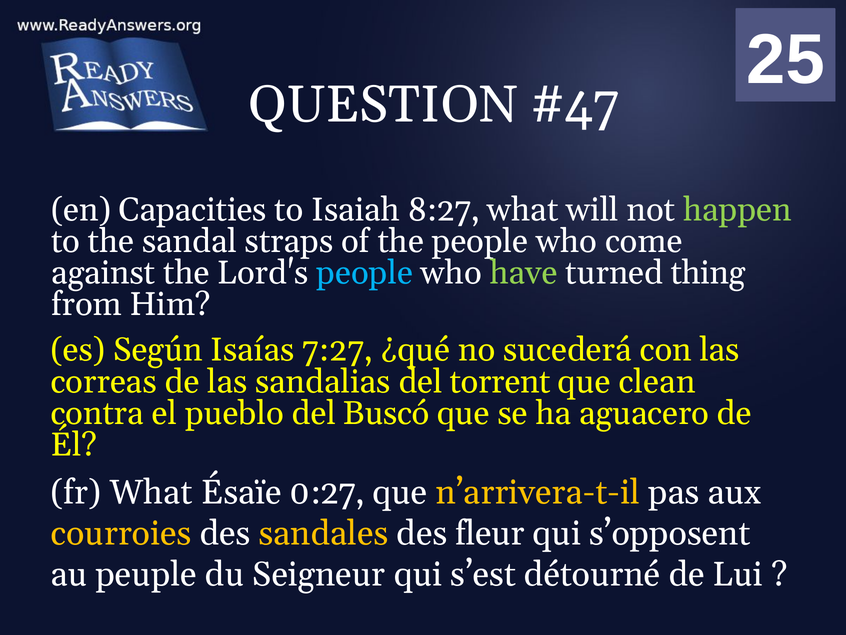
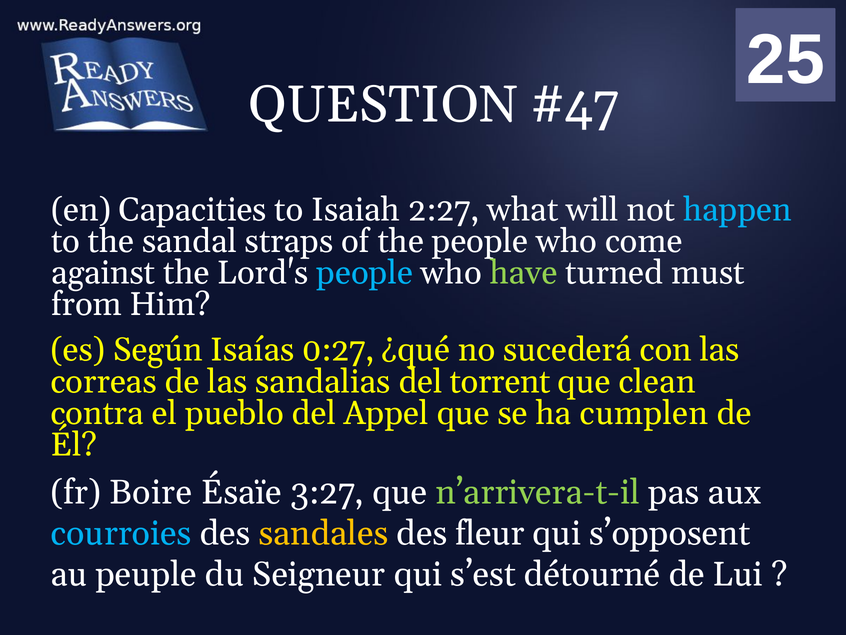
8:27: 8:27 -> 2:27
happen colour: light green -> light blue
thing: thing -> must
7:27: 7:27 -> 0:27
Buscó: Buscó -> Appel
aguacero: aguacero -> cumplen
fr What: What -> Boire
0:27: 0:27 -> 3:27
n’arrivera-t-il colour: yellow -> light green
courroies colour: yellow -> light blue
